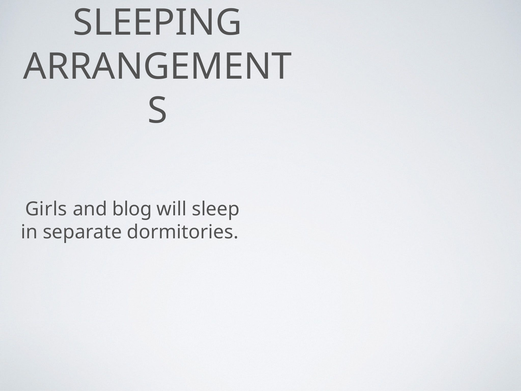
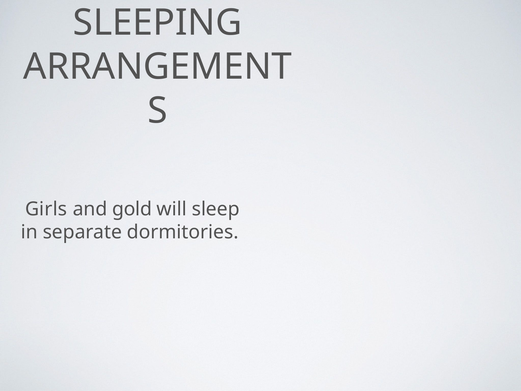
blog: blog -> gold
